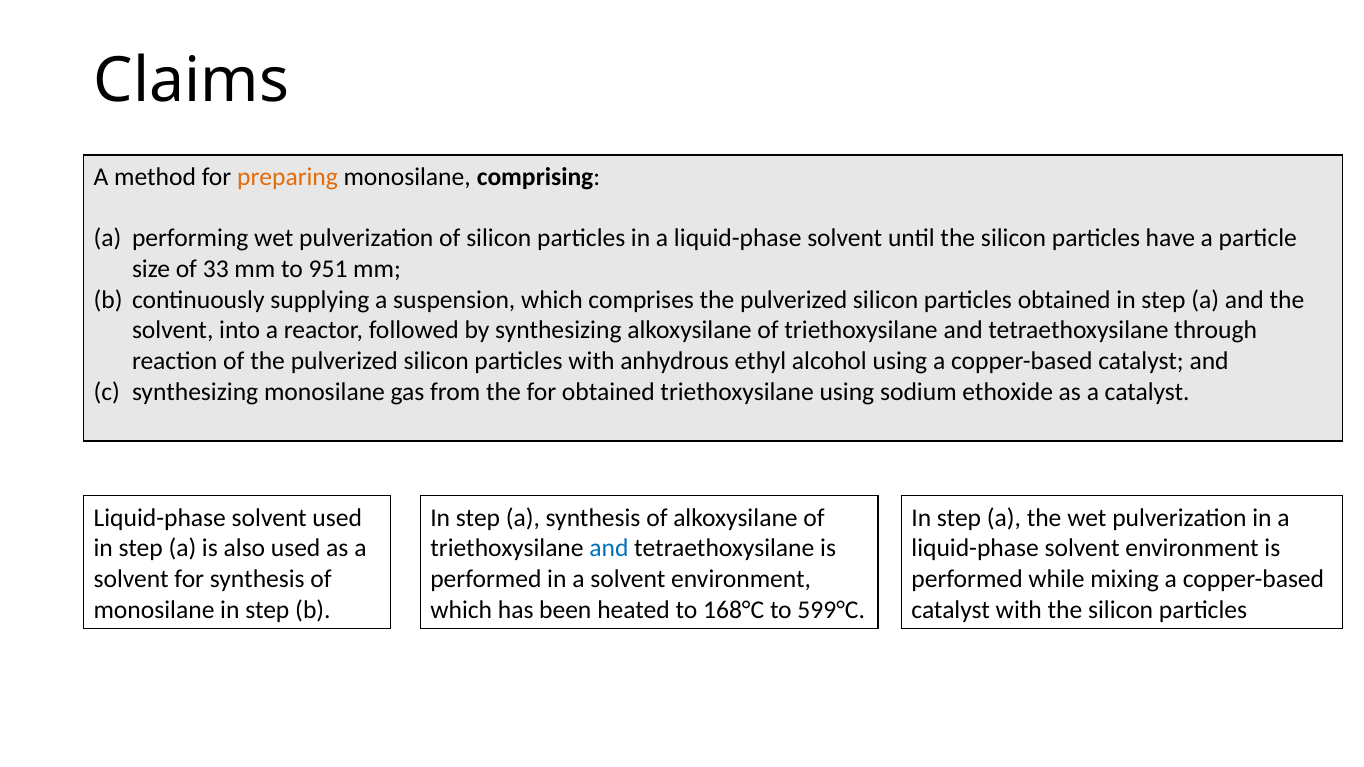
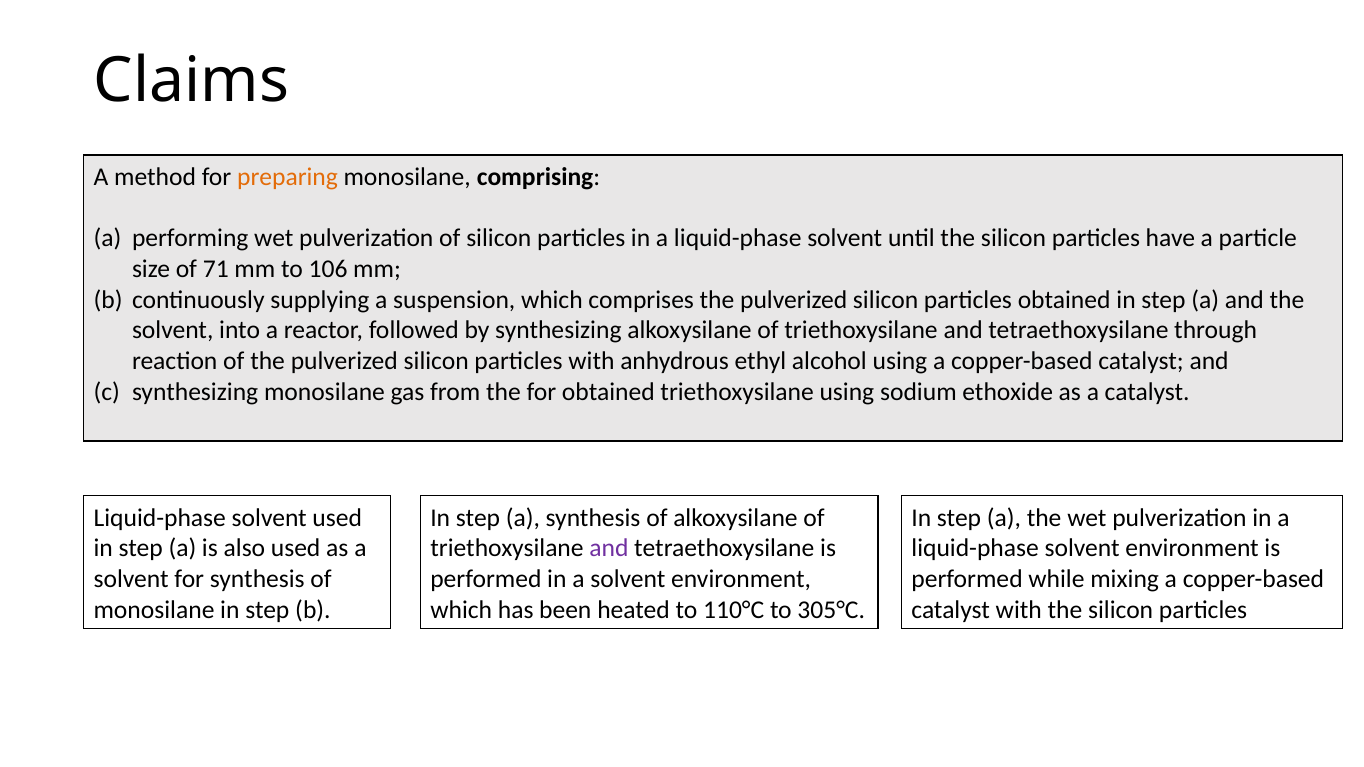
33: 33 -> 71
951: 951 -> 106
and at (609, 549) colour: blue -> purple
168°C: 168°C -> 110°C
599°C: 599°C -> 305°C
